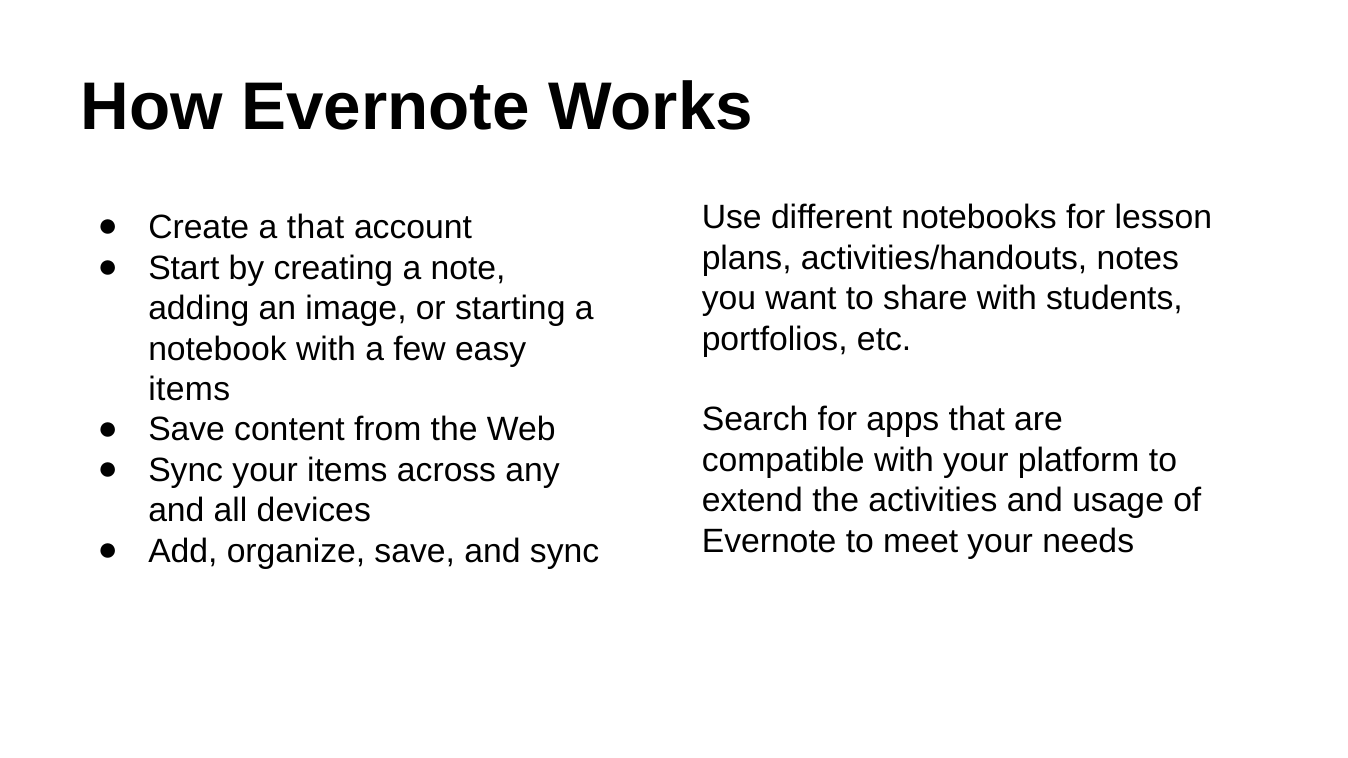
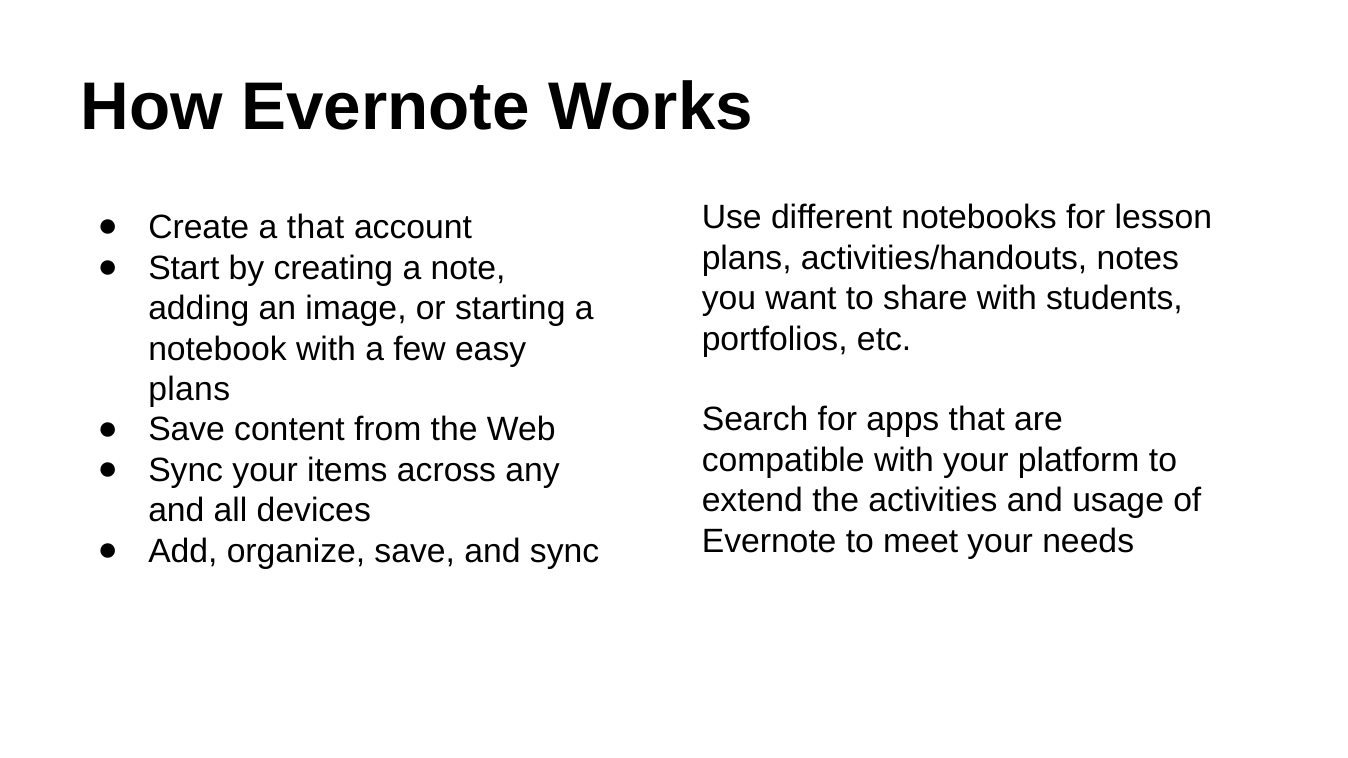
items at (189, 390): items -> plans
